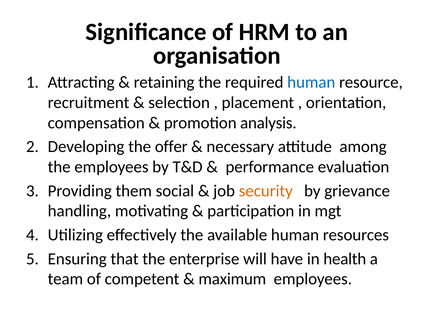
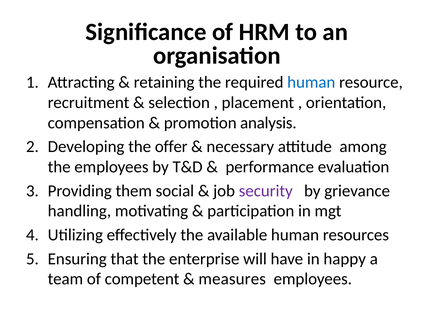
security colour: orange -> purple
health: health -> happy
maximum: maximum -> measures
